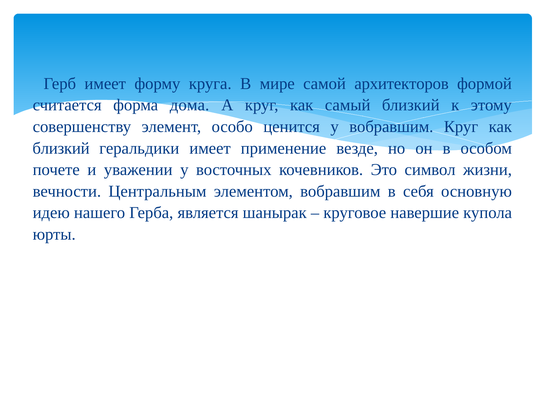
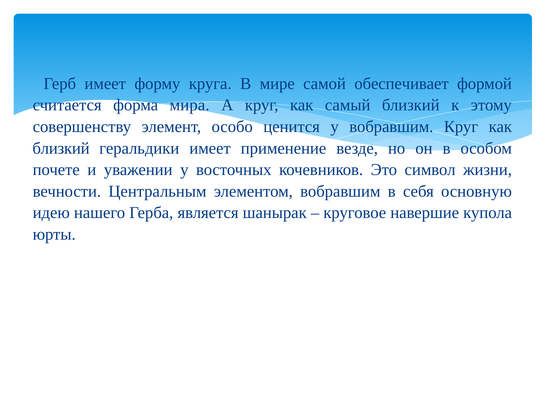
архитекторов: архитекторов -> обеспечивает
дома: дома -> мира
